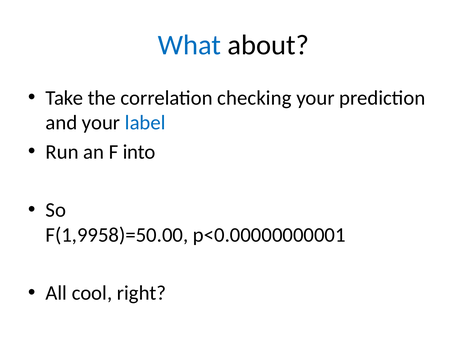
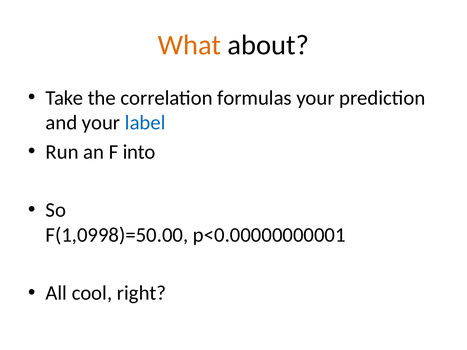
What colour: blue -> orange
checking: checking -> formulas
F(1,9958)=50.00: F(1,9958)=50.00 -> F(1,0998)=50.00
